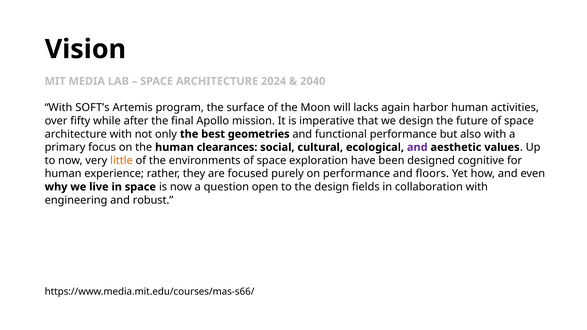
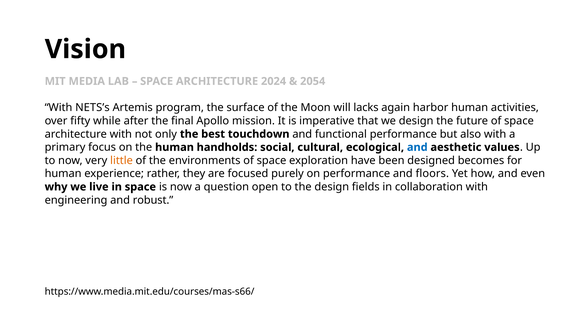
2040: 2040 -> 2054
SOFT’s: SOFT’s -> NETS’s
geometries: geometries -> touchdown
clearances: clearances -> handholds
and at (417, 147) colour: purple -> blue
cognitive: cognitive -> becomes
